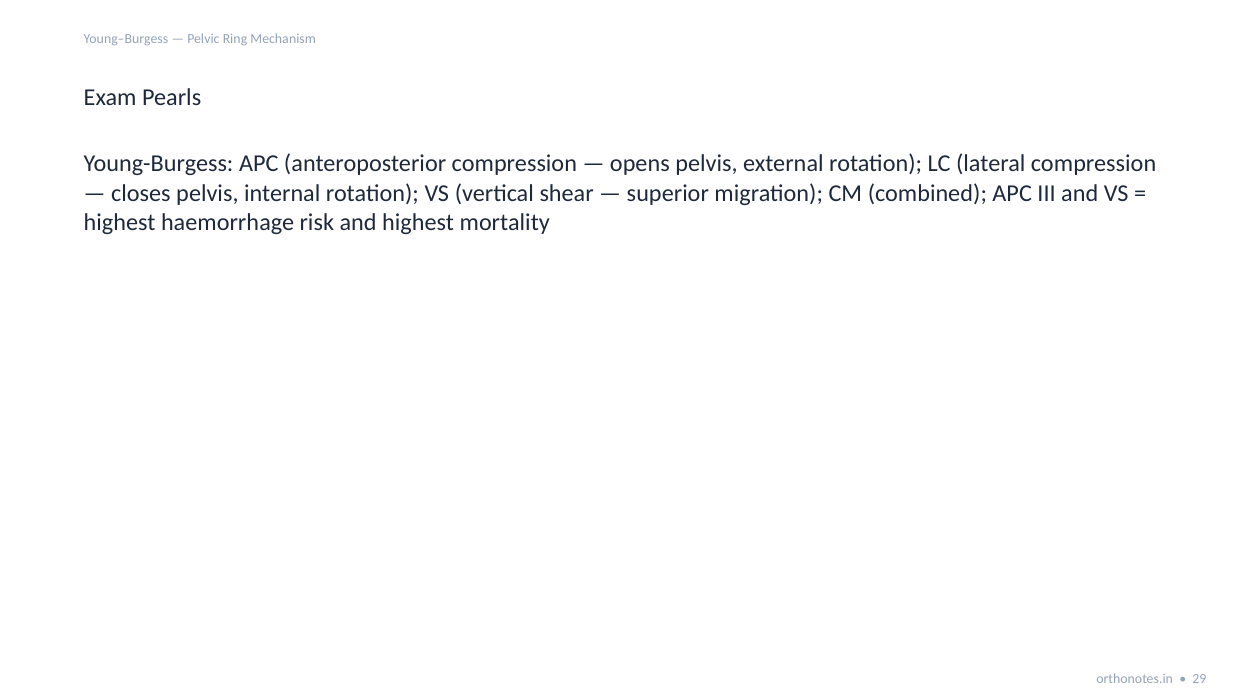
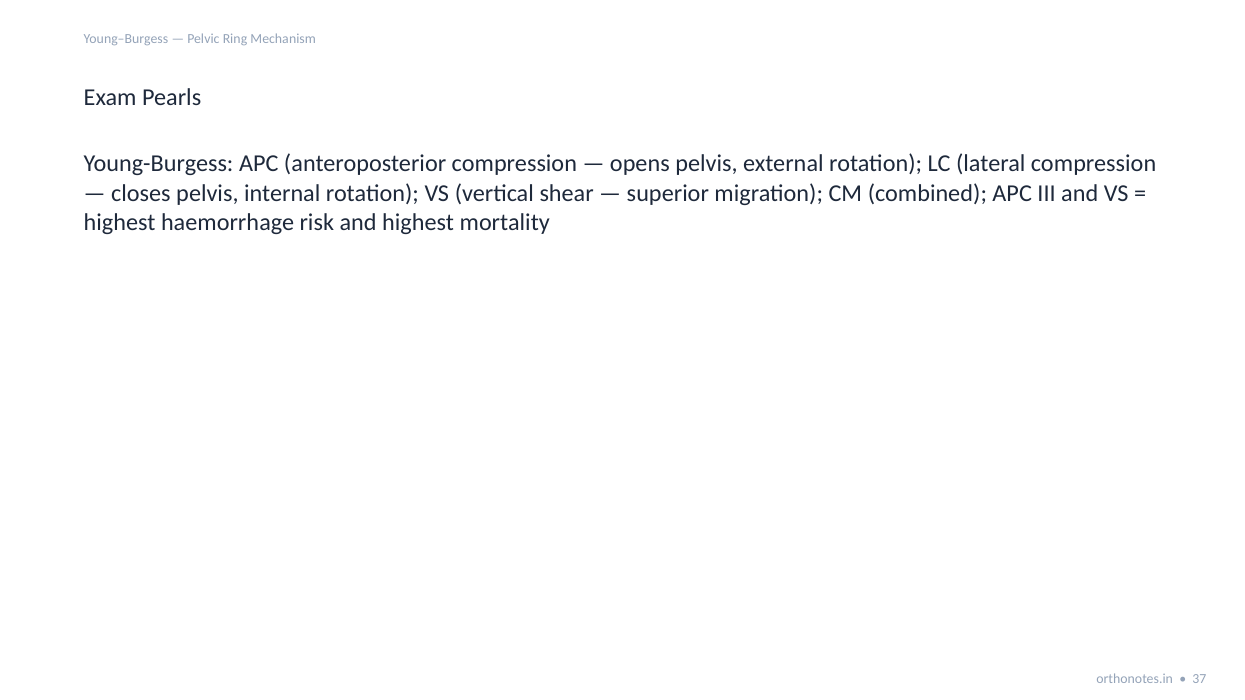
29: 29 -> 37
